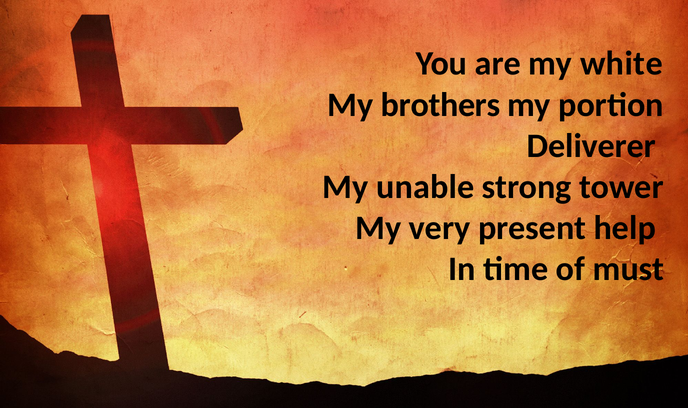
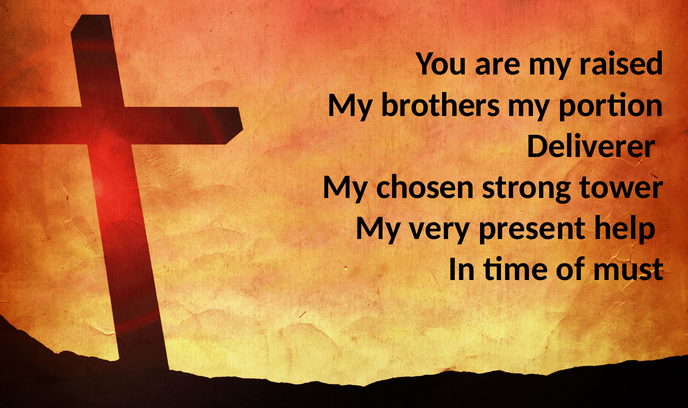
white: white -> raised
unable: unable -> chosen
